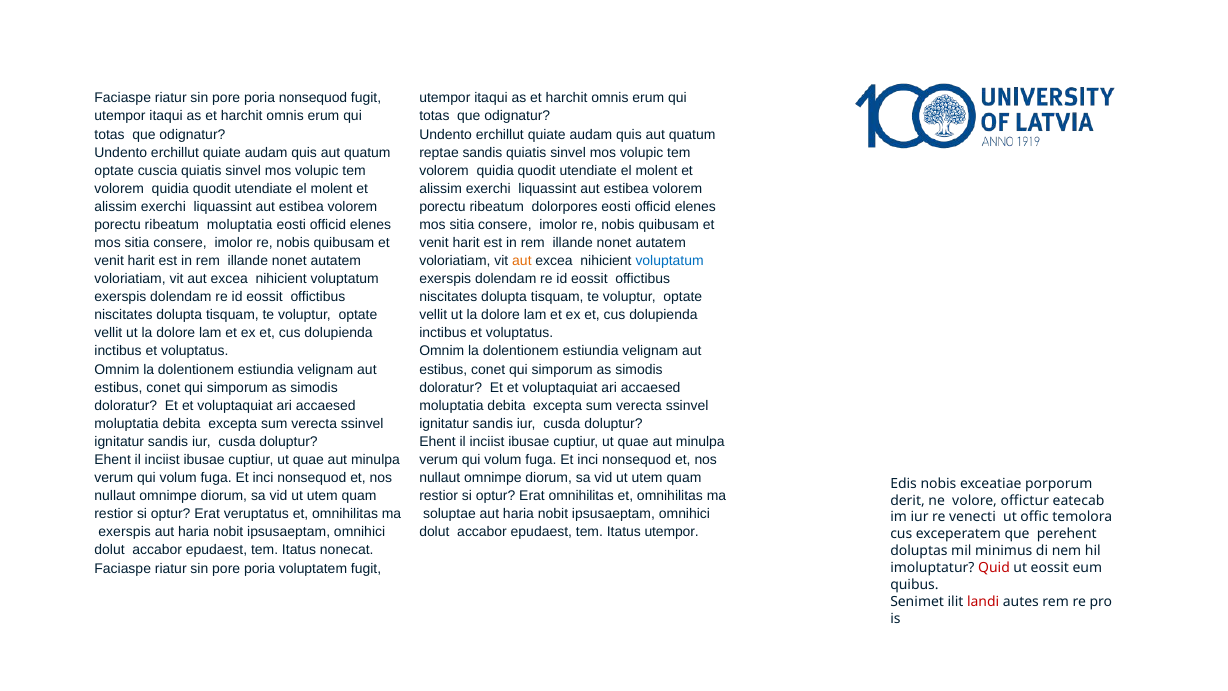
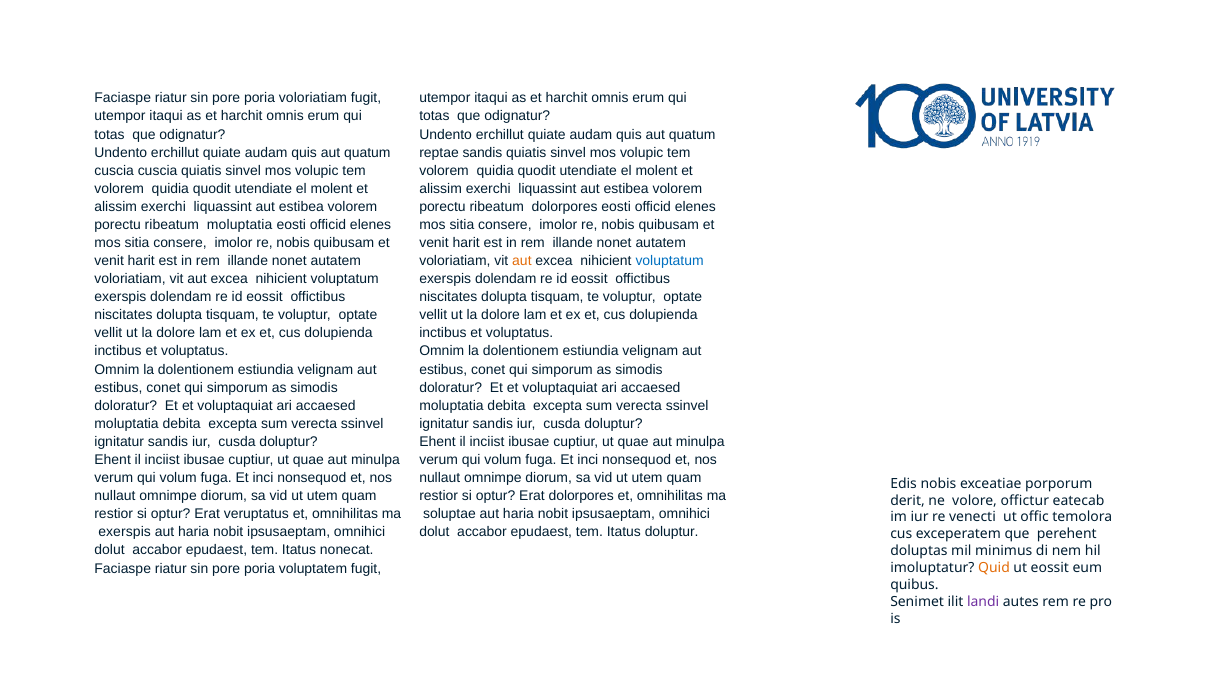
poria nonsequod: nonsequod -> voloriatiam
optate at (114, 171): optate -> cuscia
Erat omnihilitas: omnihilitas -> dolorpores
Itatus utempor: utempor -> doluptur
Quid colour: red -> orange
landi colour: red -> purple
